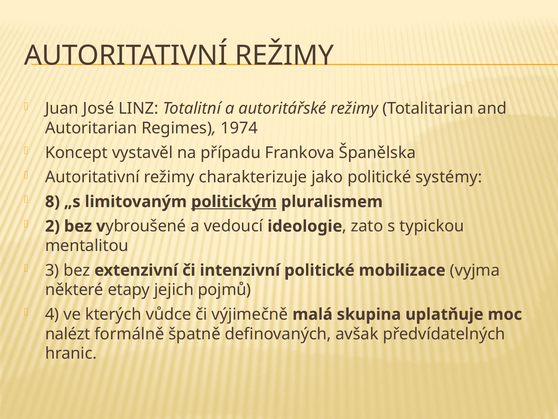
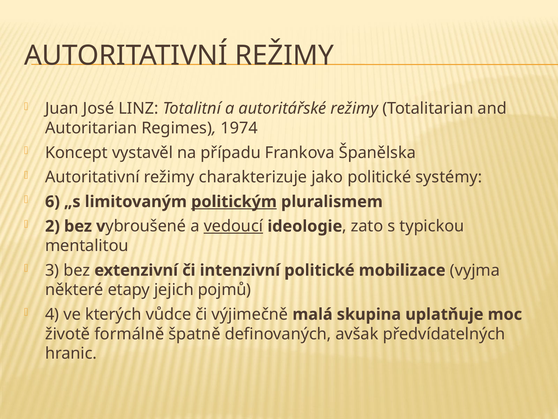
8: 8 -> 6
vedoucí underline: none -> present
nalézt: nalézt -> životě
